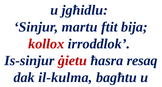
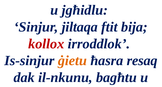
martu: martu -> jiltaqa
ġietu colour: red -> orange
il-kulma: il-kulma -> il-nkunu
